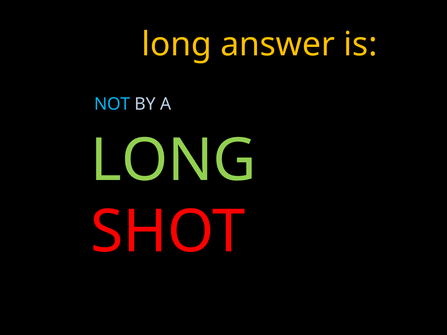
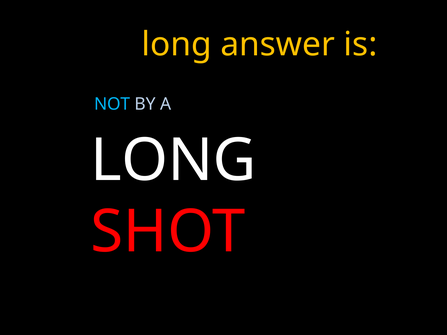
LONG at (173, 160) colour: light green -> white
